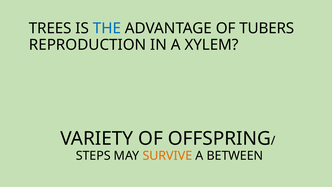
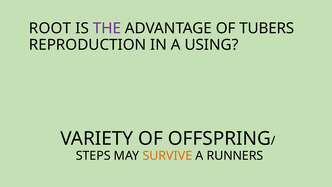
TREES: TREES -> ROOT
THE colour: blue -> purple
XYLEM: XYLEM -> USING
BETWEEN: BETWEEN -> RUNNERS
